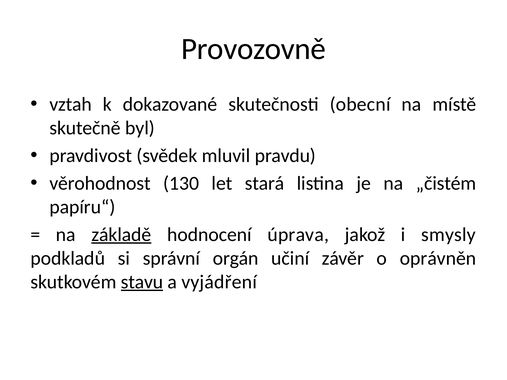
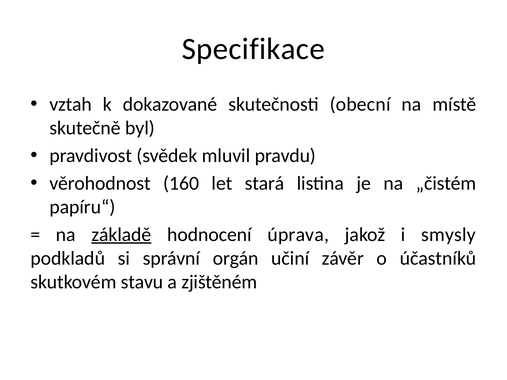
Provozovně: Provozovně -> Specifikace
130: 130 -> 160
oprávněn: oprávněn -> účastníků
stavu underline: present -> none
vyjádření: vyjádření -> zjištěném
